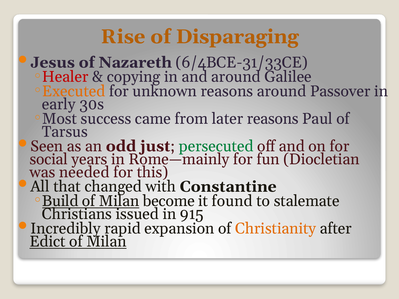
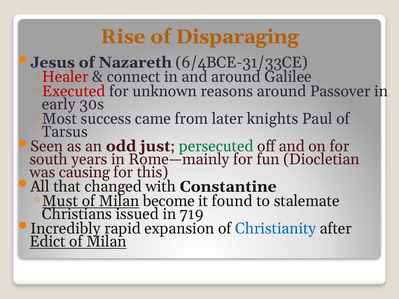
copying: copying -> connect
Executed colour: orange -> red
later reasons: reasons -> knights
social: social -> south
needed: needed -> causing
Build: Build -> Must
915: 915 -> 719
Christianity colour: orange -> blue
